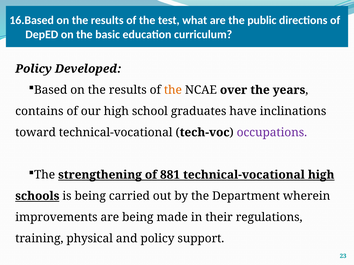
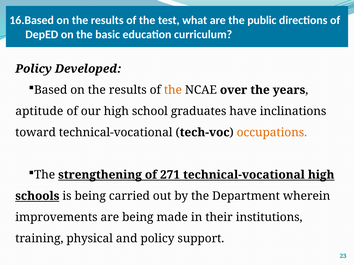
contains: contains -> aptitude
occupations colour: purple -> orange
881: 881 -> 271
regulations: regulations -> institutions
